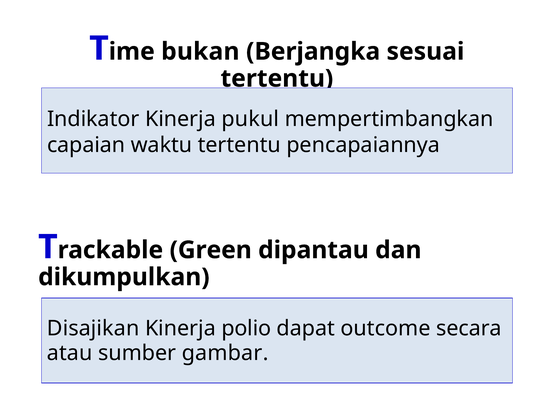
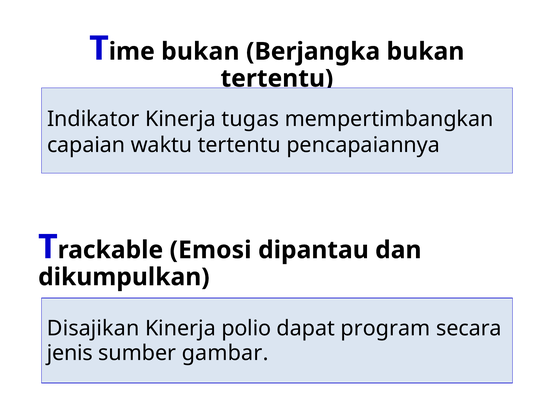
Berjangka sesuai: sesuai -> bukan
pukul: pukul -> tugas
Green: Green -> Emosi
outcome: outcome -> program
atau: atau -> jenis
